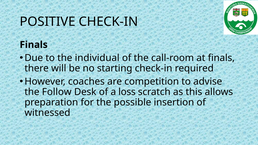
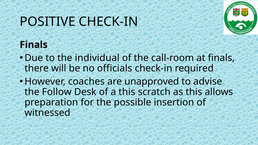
starting: starting -> officials
competition: competition -> unapproved
a loss: loss -> this
